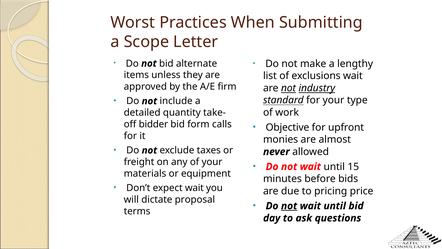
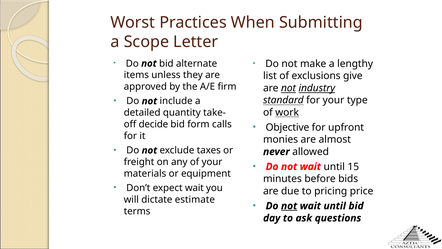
exclusions wait: wait -> give
work underline: none -> present
bidder: bidder -> decide
proposal: proposal -> estimate
